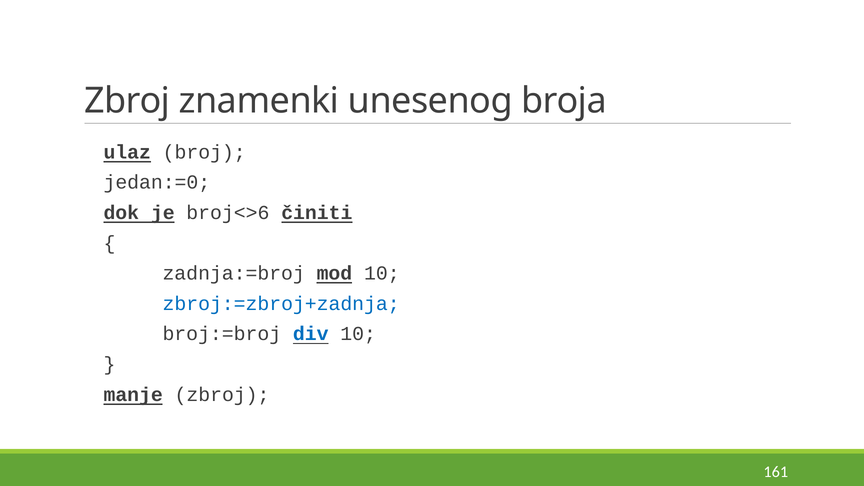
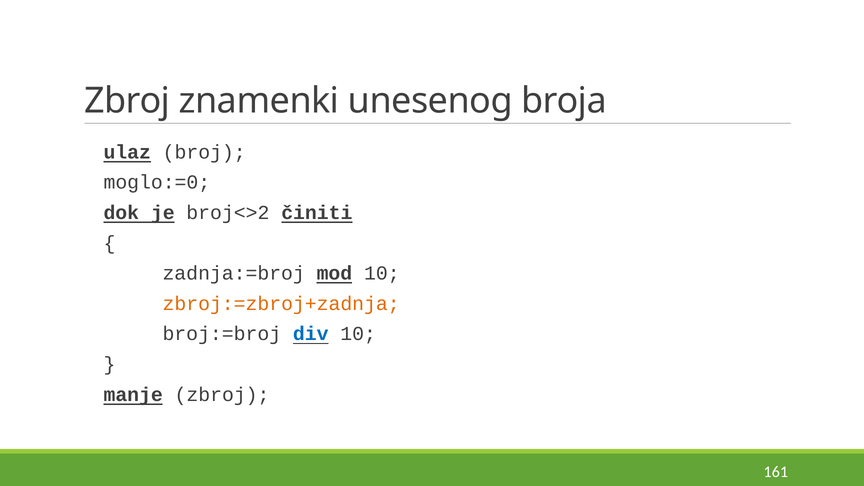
jedan:=0: jedan:=0 -> moglo:=0
broj<>6: broj<>6 -> broj<>2
zbroj:=zbroj+zadnja colour: blue -> orange
